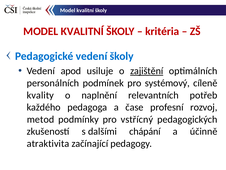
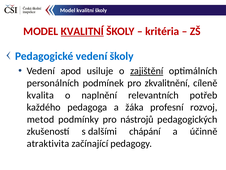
KVALITNÍ at (82, 31) underline: none -> present
systémový: systémový -> zkvalitnění
kvality: kvality -> kvalita
čase: čase -> žáka
vstřícný: vstřícný -> nástrojů
